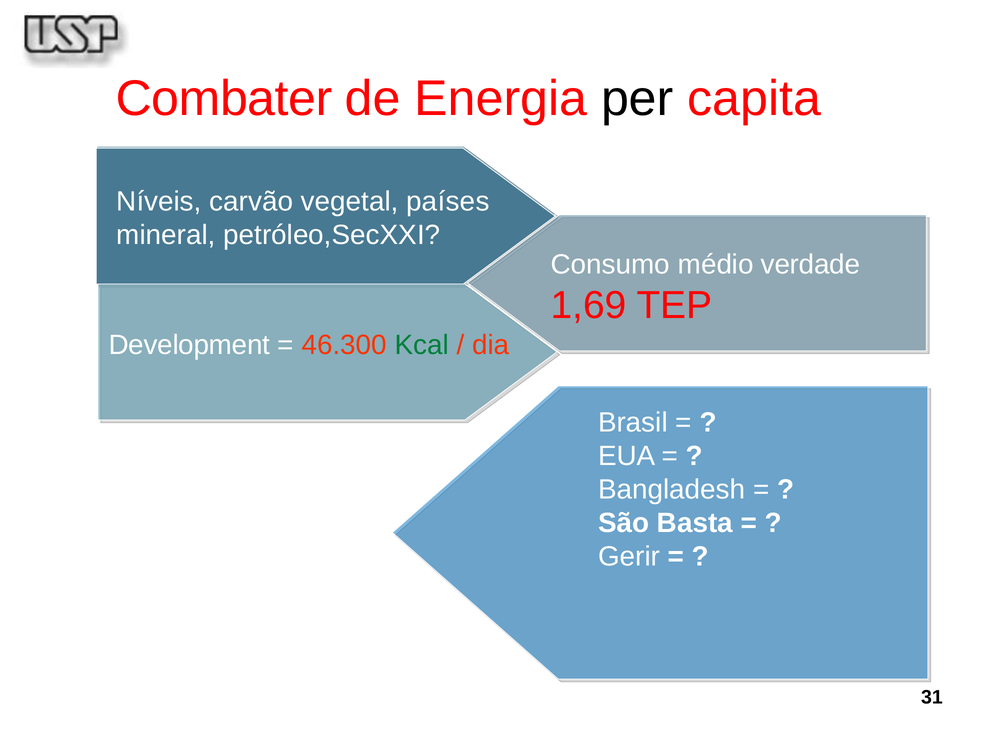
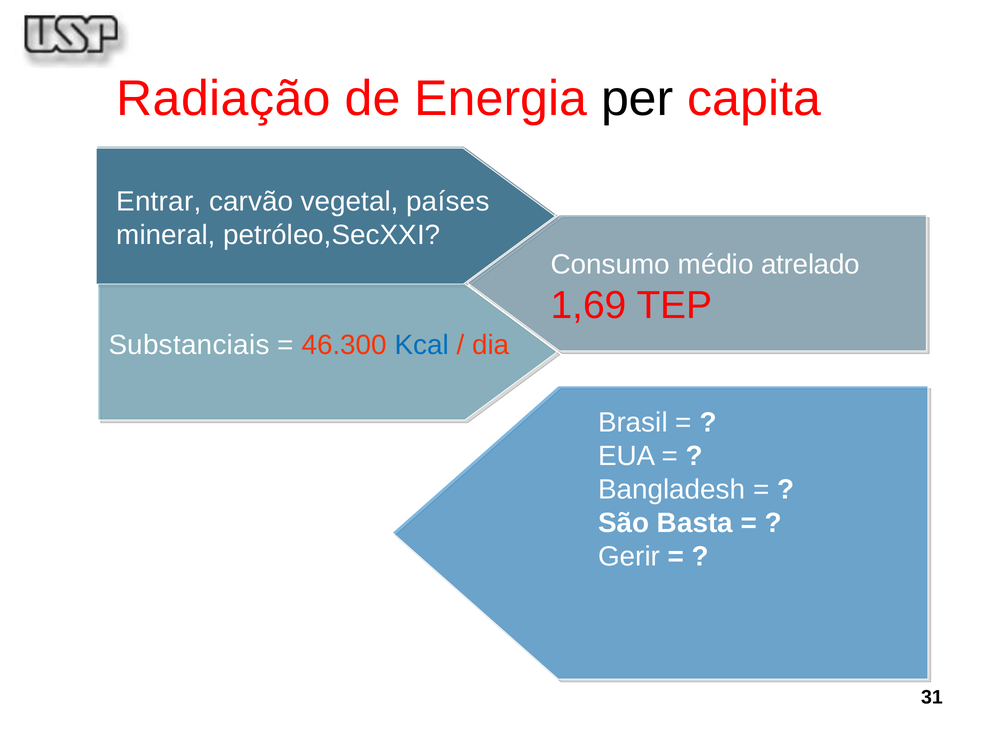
Combater: Combater -> Radiação
Níveis: Níveis -> Entrar
verdade: verdade -> atrelado
Development: Development -> Substanciais
Kcal colour: green -> blue
